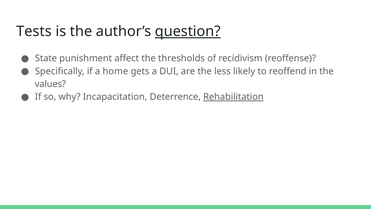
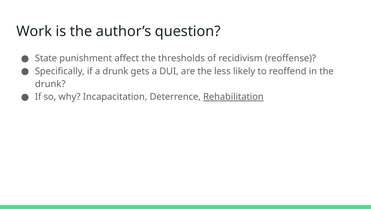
Tests: Tests -> Work
question underline: present -> none
a home: home -> drunk
values at (50, 84): values -> drunk
